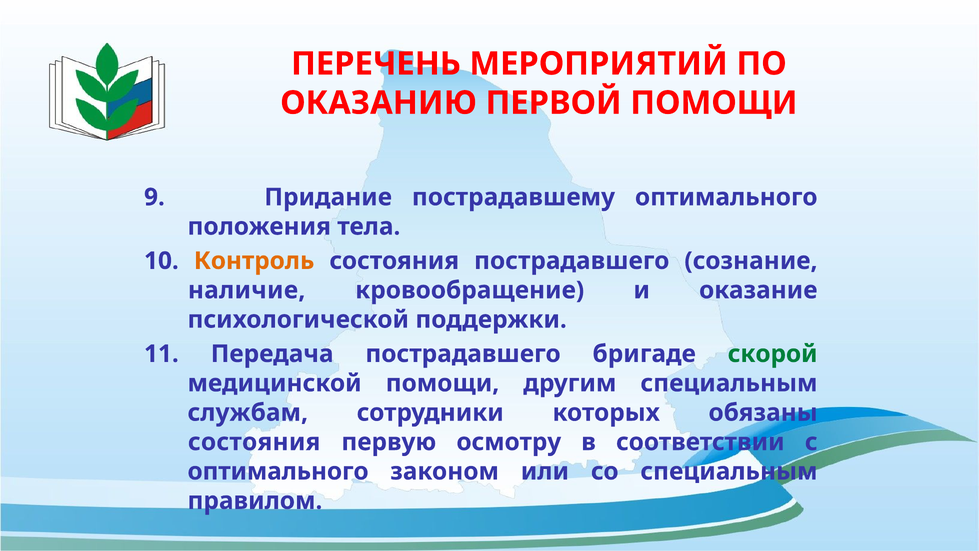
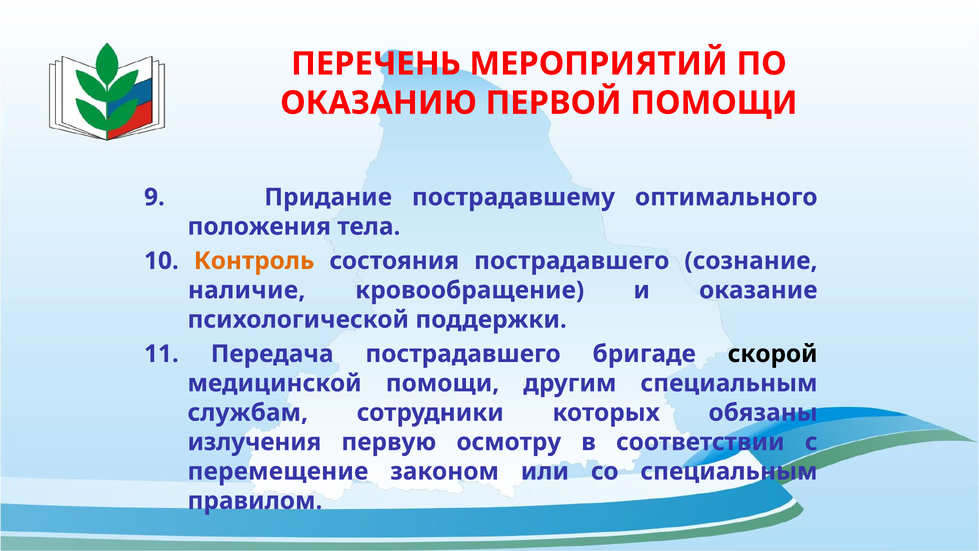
скорой colour: green -> black
состояния at (254, 442): состояния -> излучения
оптимального at (278, 471): оптимального -> перемещение
